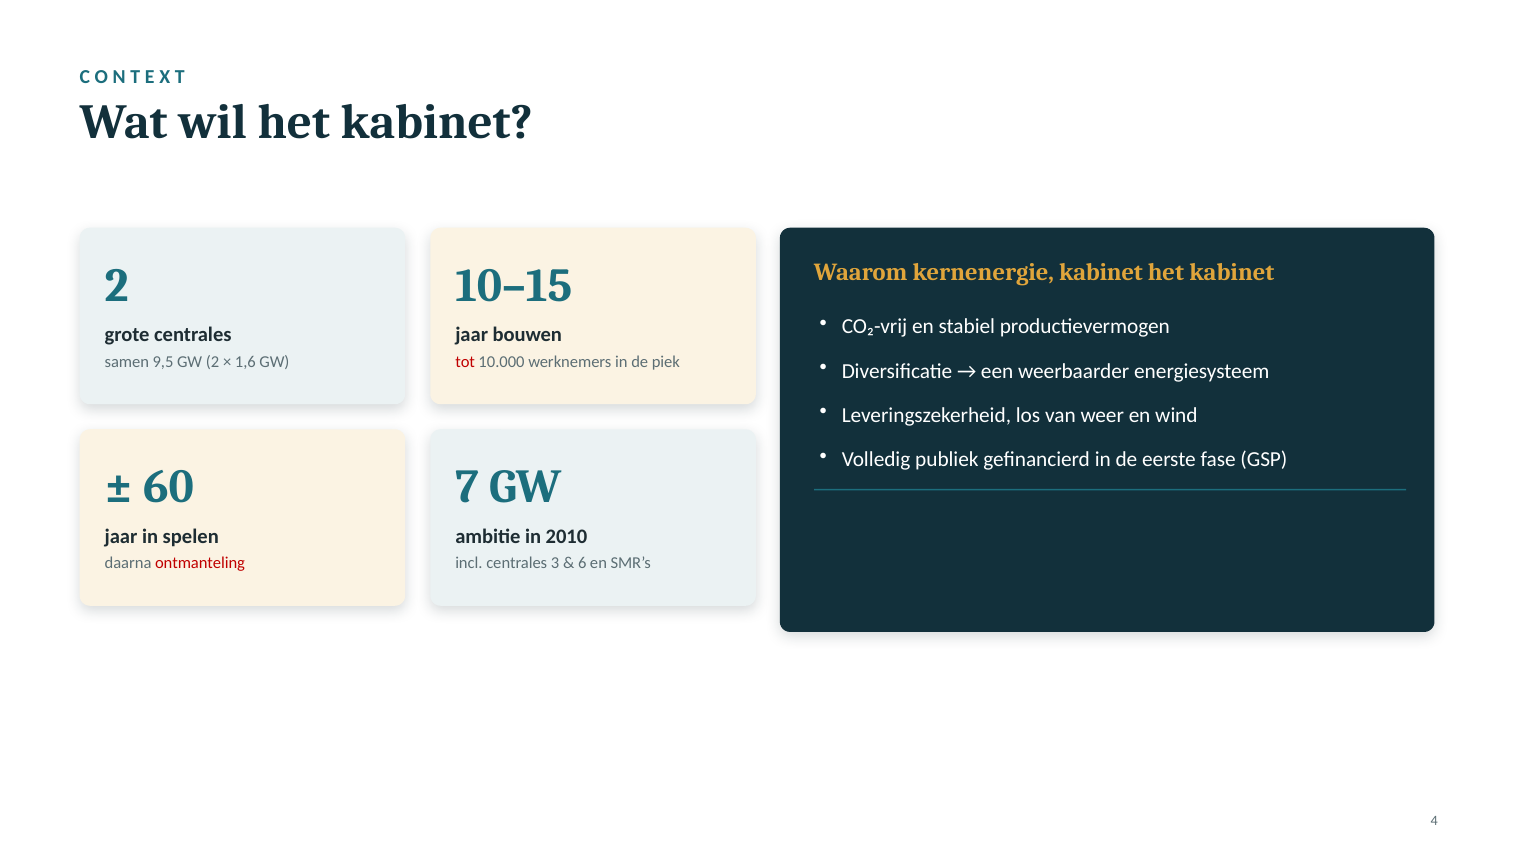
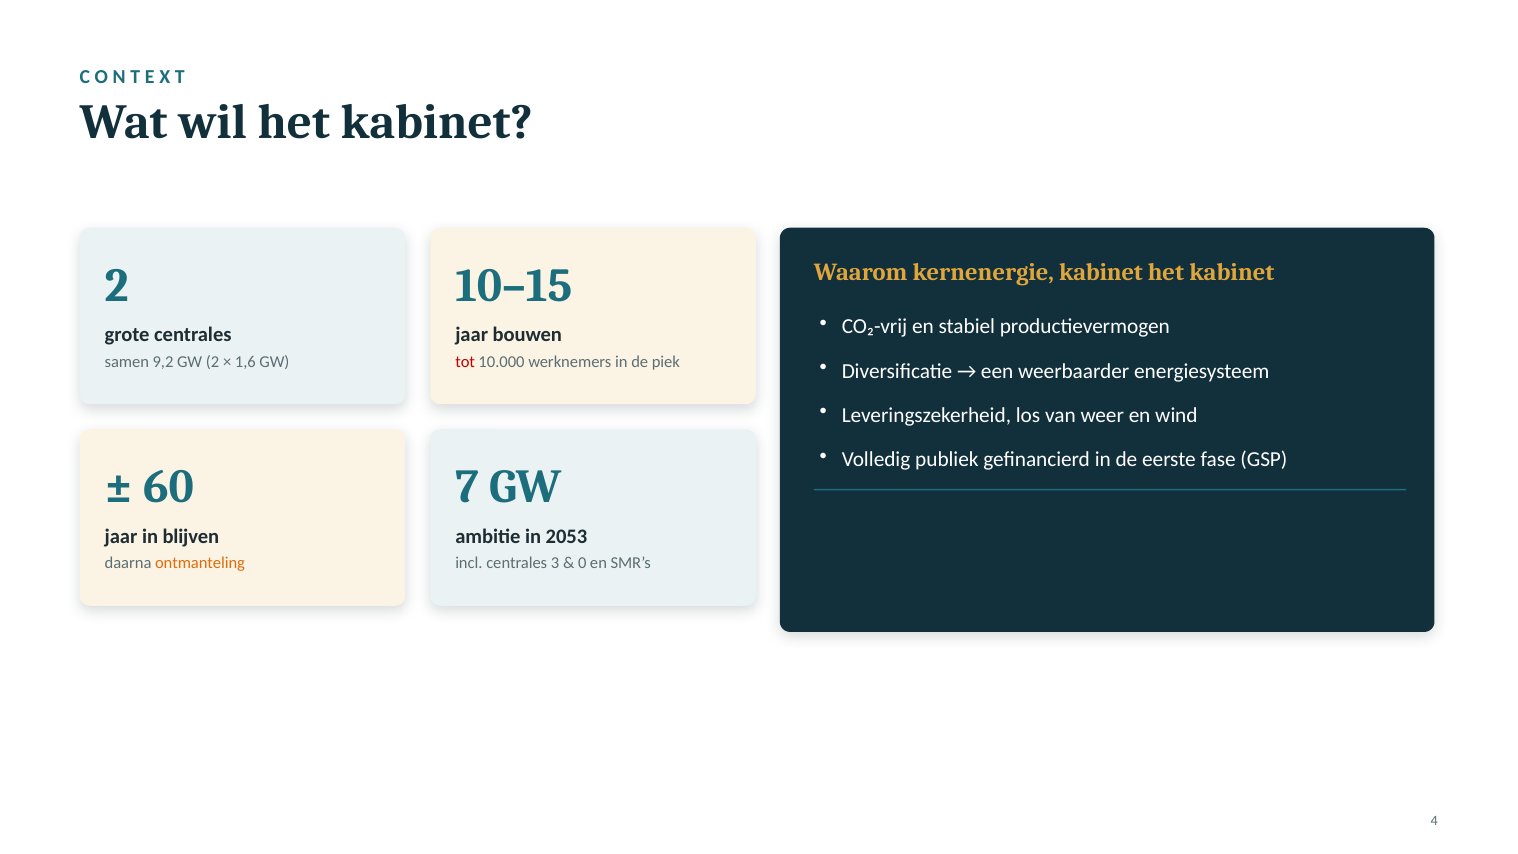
9,5: 9,5 -> 9,2
spelen: spelen -> blijven
2010: 2010 -> 2053
ontmanteling colour: red -> orange
6: 6 -> 0
